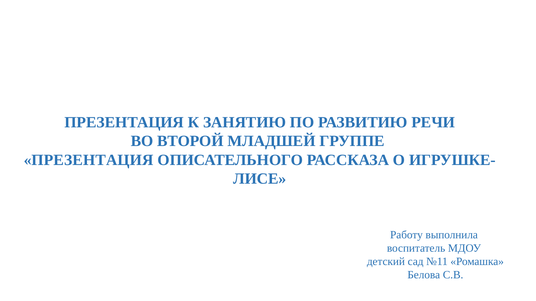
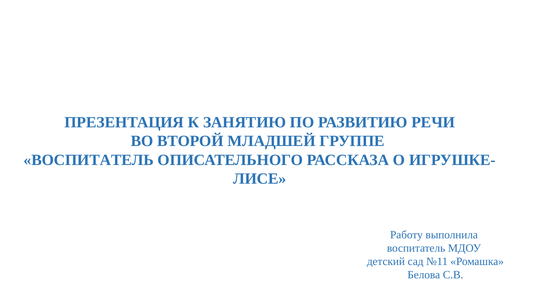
ПРЕЗЕНТАЦИЯ at (89, 160): ПРЕЗЕНТАЦИЯ -> ВОСПИТАТЕЛЬ
